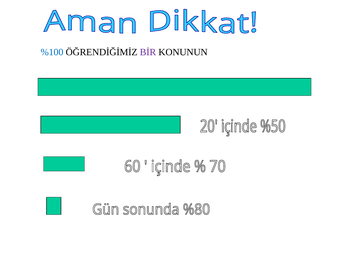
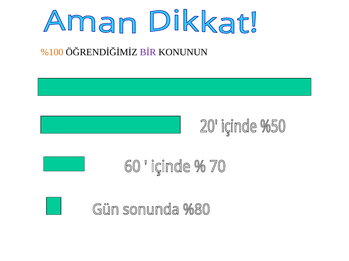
%100 colour: blue -> orange
